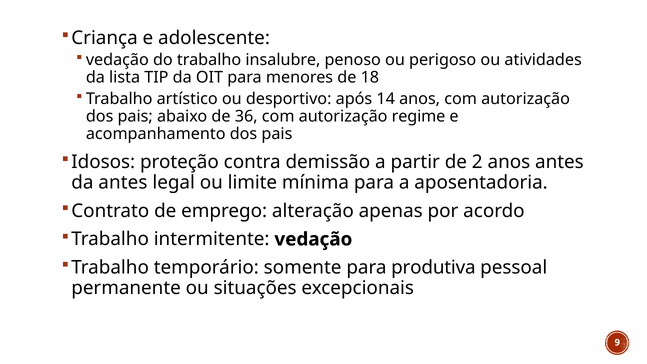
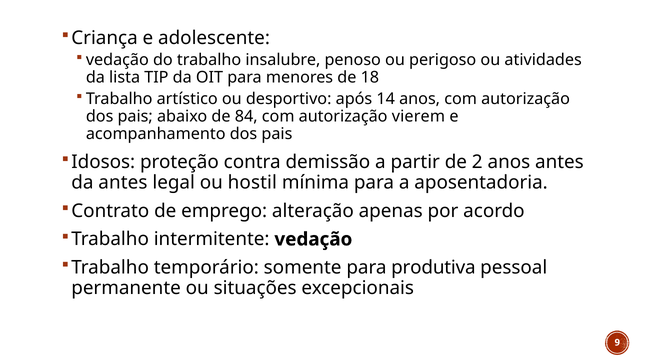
36: 36 -> 84
regime: regime -> vierem
limite: limite -> hostil
